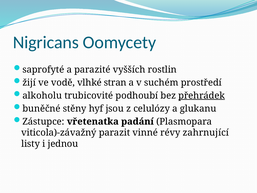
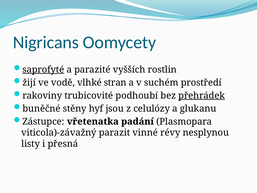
saprofyté underline: none -> present
alkoholu: alkoholu -> rakoviny
zahrnující: zahrnující -> nesplynou
jednou: jednou -> přesná
